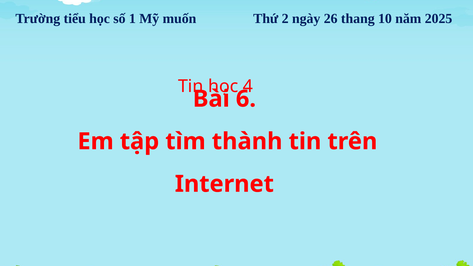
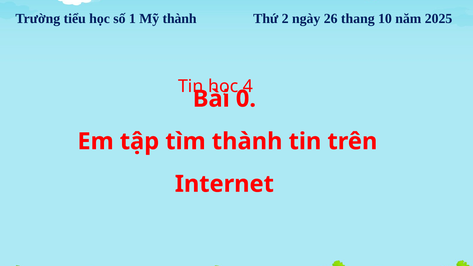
Mỹ muốn: muốn -> thành
6: 6 -> 0
